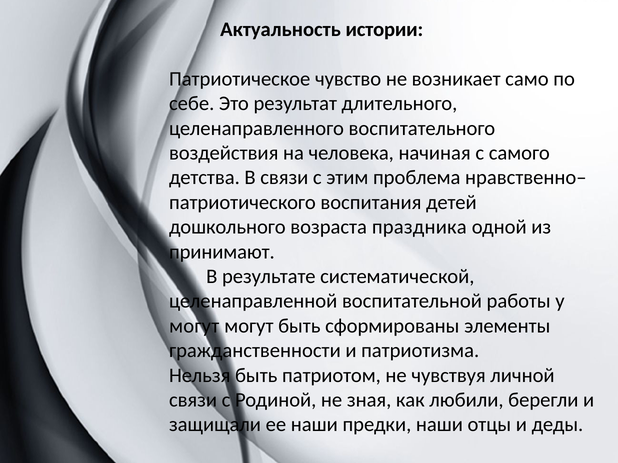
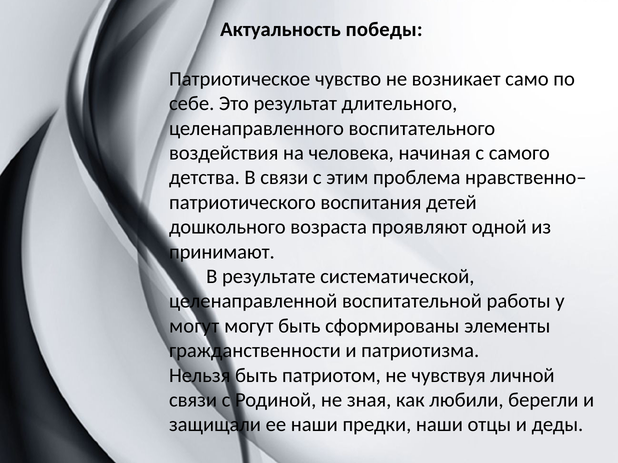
истории: истории -> победы
праздника: праздника -> проявляют
